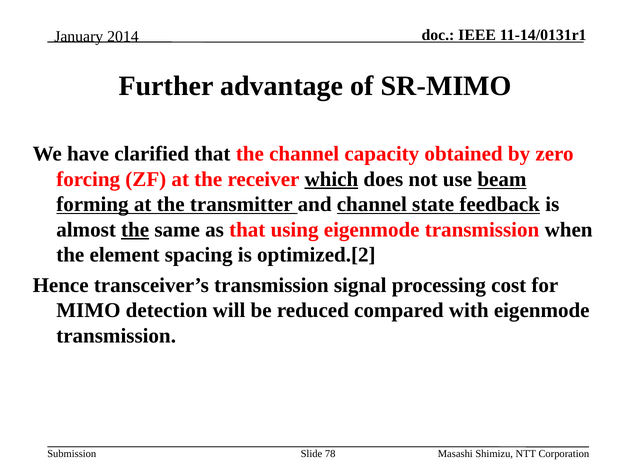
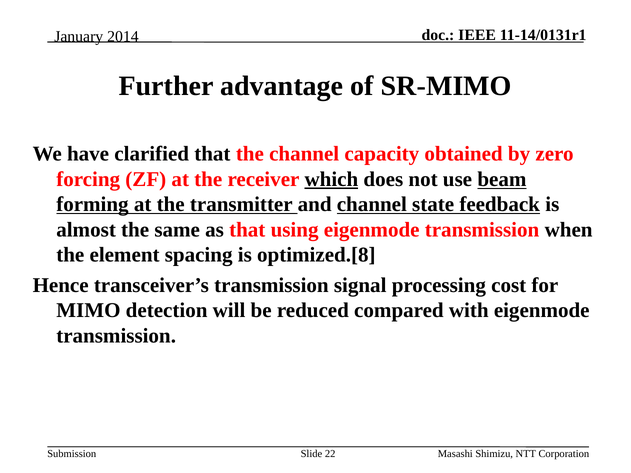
the at (135, 230) underline: present -> none
optimized.[2: optimized.[2 -> optimized.[8
78: 78 -> 22
